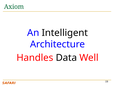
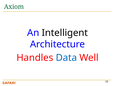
Data colour: black -> blue
